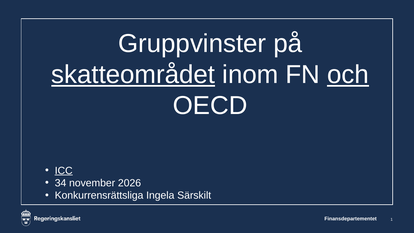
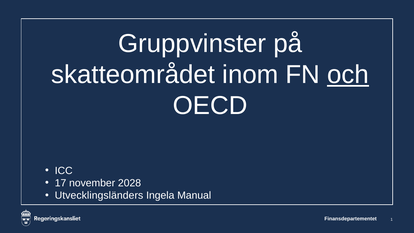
skatteområdet underline: present -> none
ICC underline: present -> none
34: 34 -> 17
2026: 2026 -> 2028
Konkurrensrättsliga: Konkurrensrättsliga -> Utvecklingsländers
Särskilt: Särskilt -> Manual
